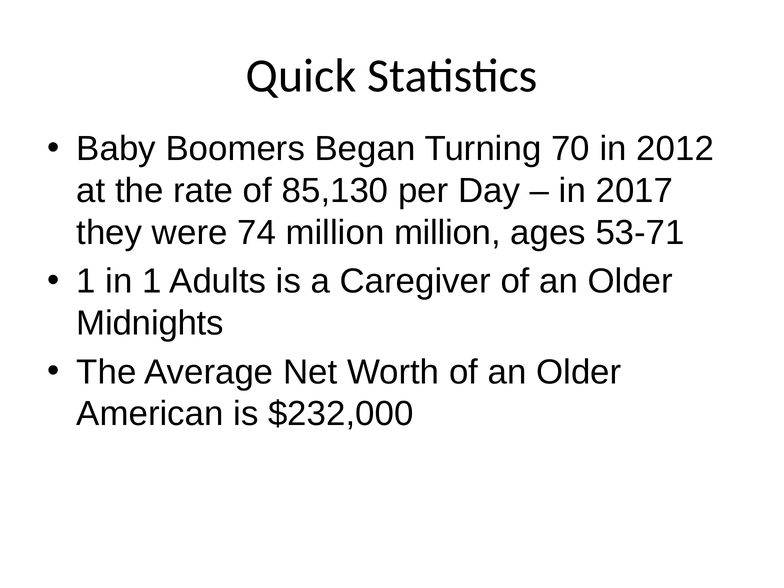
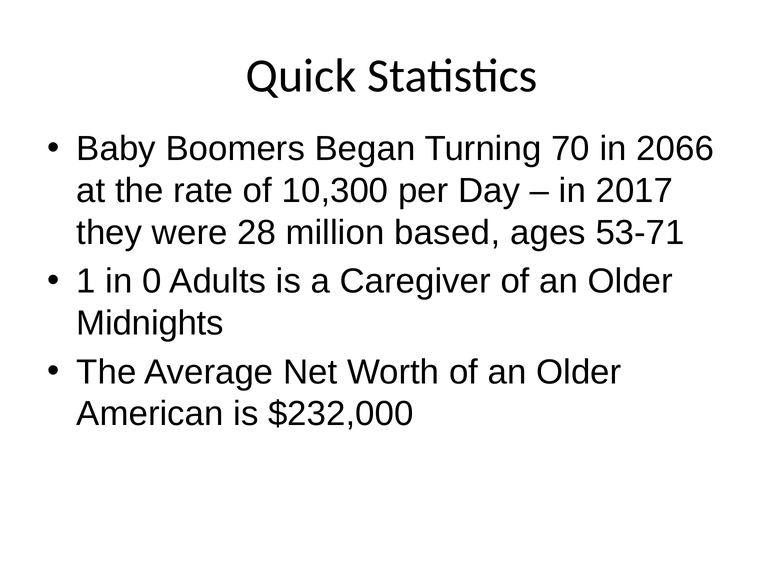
2012: 2012 -> 2066
85,130: 85,130 -> 10,300
74: 74 -> 28
million million: million -> based
in 1: 1 -> 0
